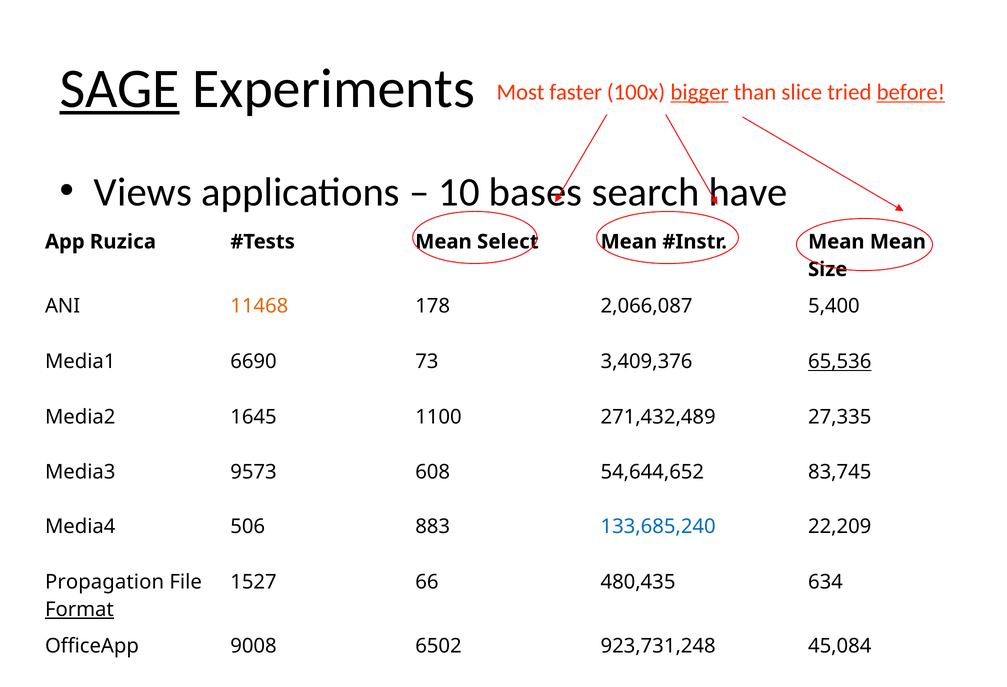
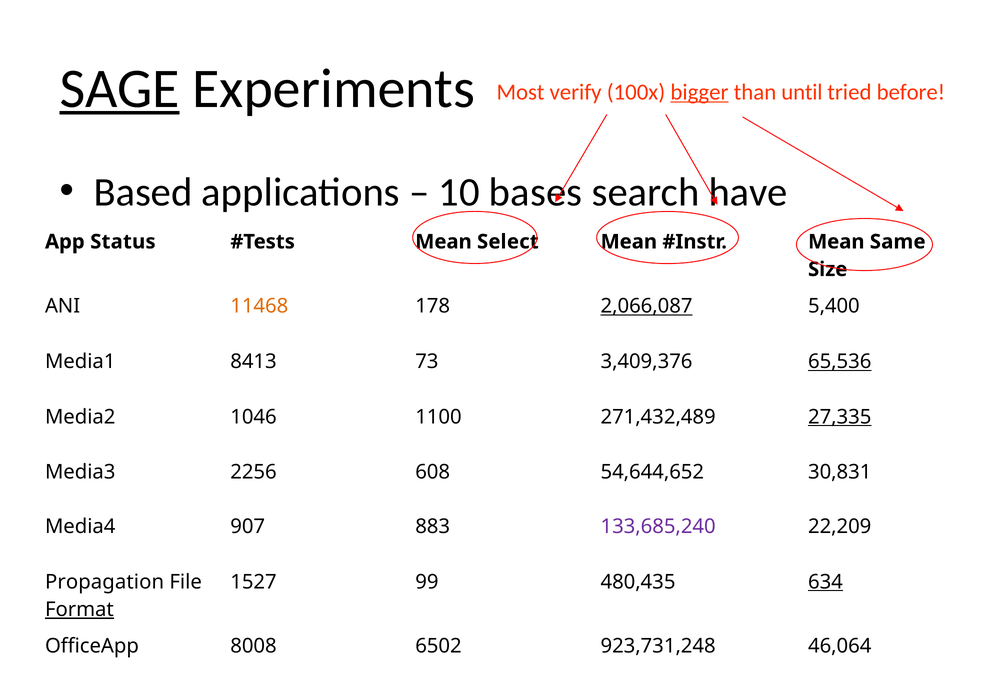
faster: faster -> verify
slice: slice -> until
before underline: present -> none
Views: Views -> Based
Ruzica: Ruzica -> Status
Mean Mean: Mean -> Same
2,066,087 underline: none -> present
6690: 6690 -> 8413
1645: 1645 -> 1046
27,335 underline: none -> present
9573: 9573 -> 2256
83,745: 83,745 -> 30,831
506: 506 -> 907
133,685,240 colour: blue -> purple
66: 66 -> 99
634 underline: none -> present
9008: 9008 -> 8008
45,084: 45,084 -> 46,064
